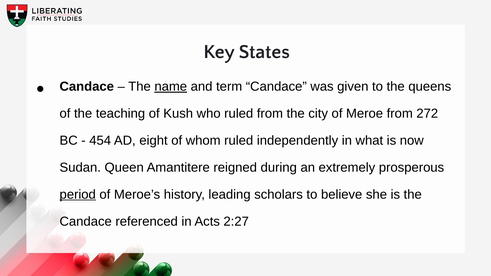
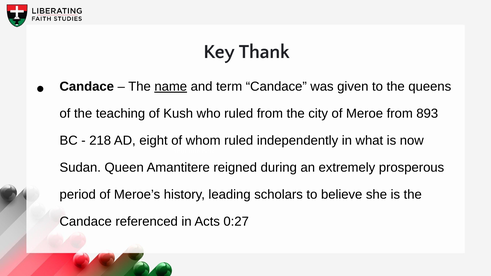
States: States -> Thank
272: 272 -> 893
454: 454 -> 218
period underline: present -> none
2:27: 2:27 -> 0:27
